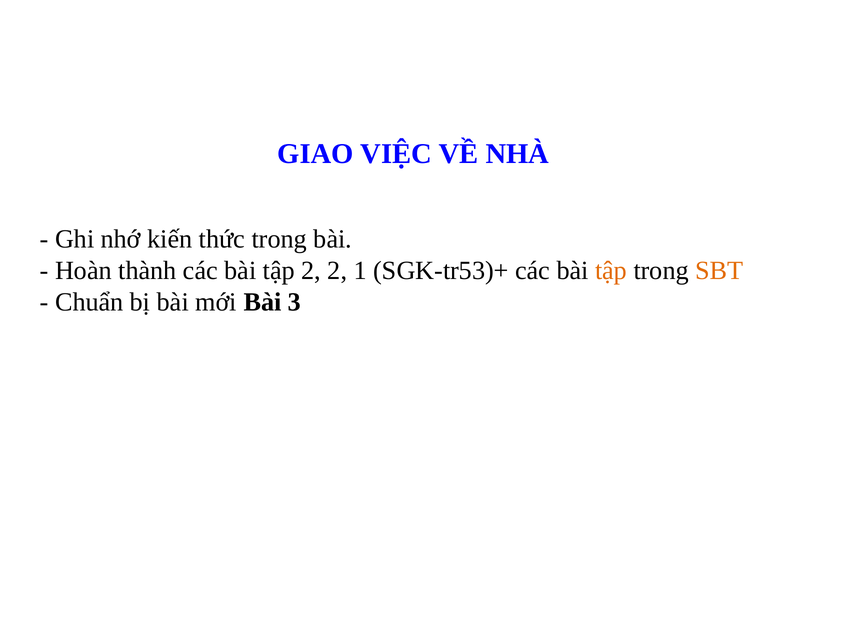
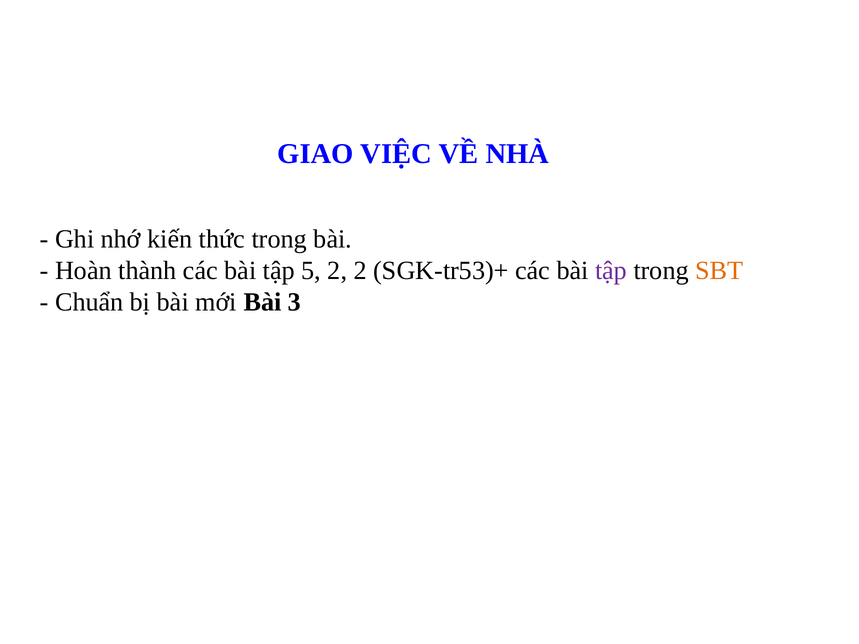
tập 2: 2 -> 5
2 1: 1 -> 2
tập at (611, 271) colour: orange -> purple
